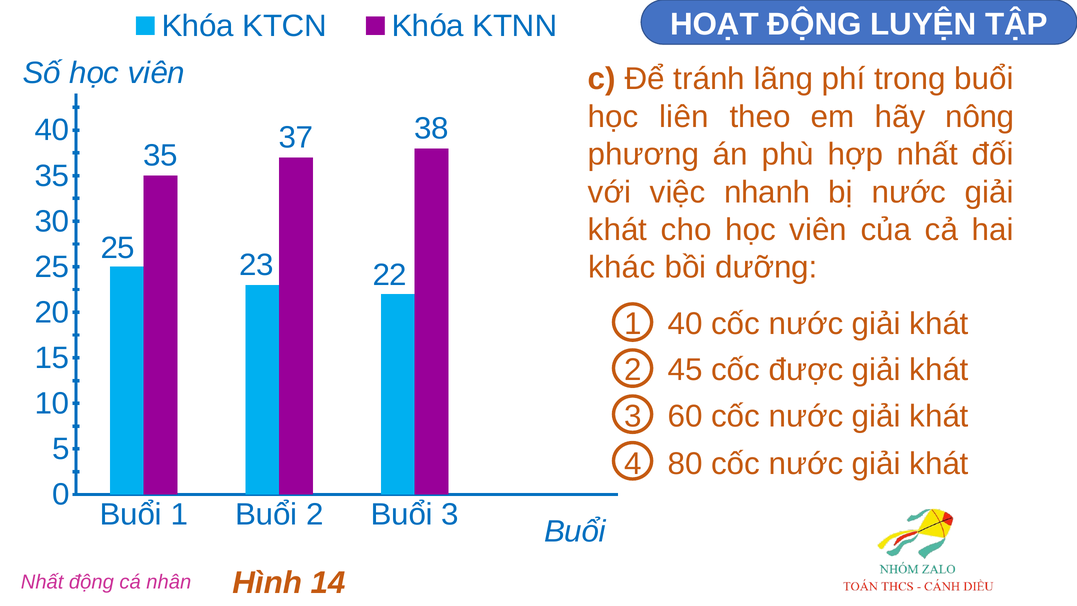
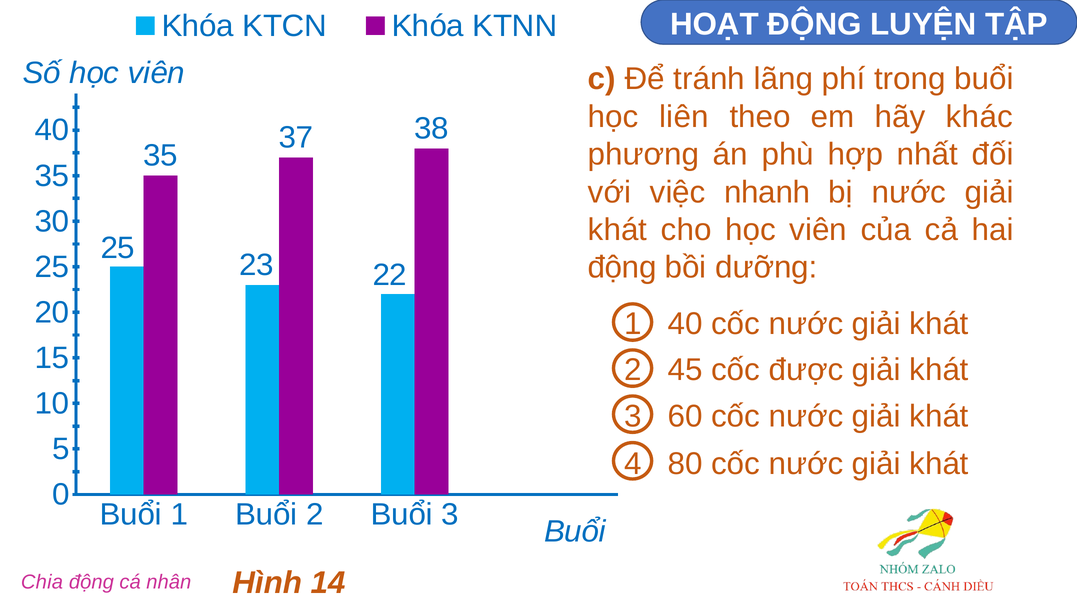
nông: nông -> khác
khác at (622, 268): khác -> động
Nhất at (42, 582): Nhất -> Chia
